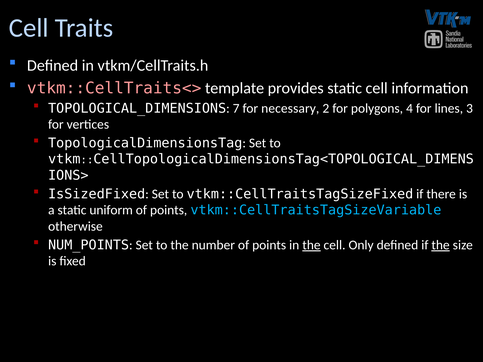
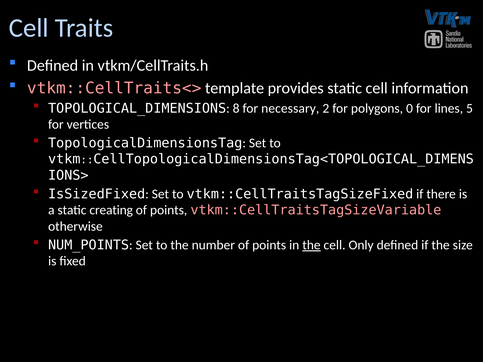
7: 7 -> 8
4: 4 -> 0
3: 3 -> 5
uniform: uniform -> creating
vtkm::CellTraitsTagSizeVariable colour: light blue -> pink
the at (441, 245) underline: present -> none
